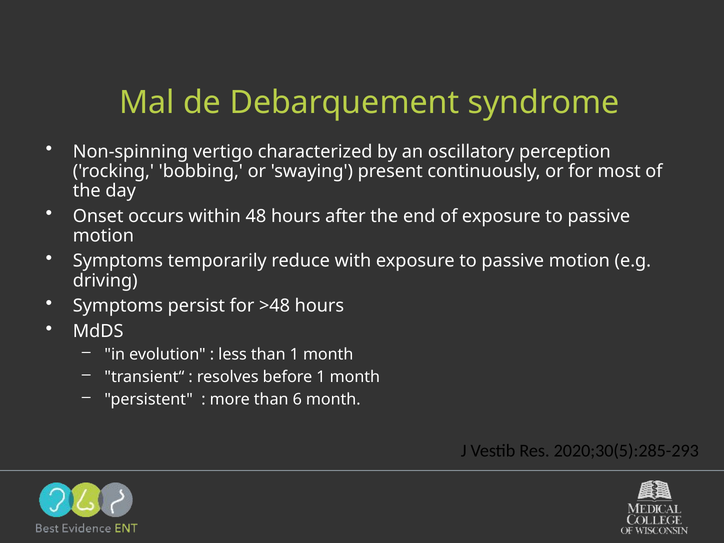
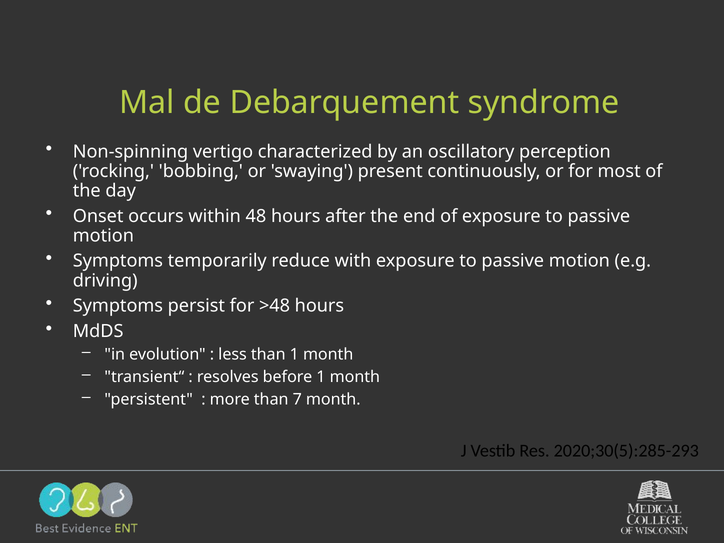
6: 6 -> 7
